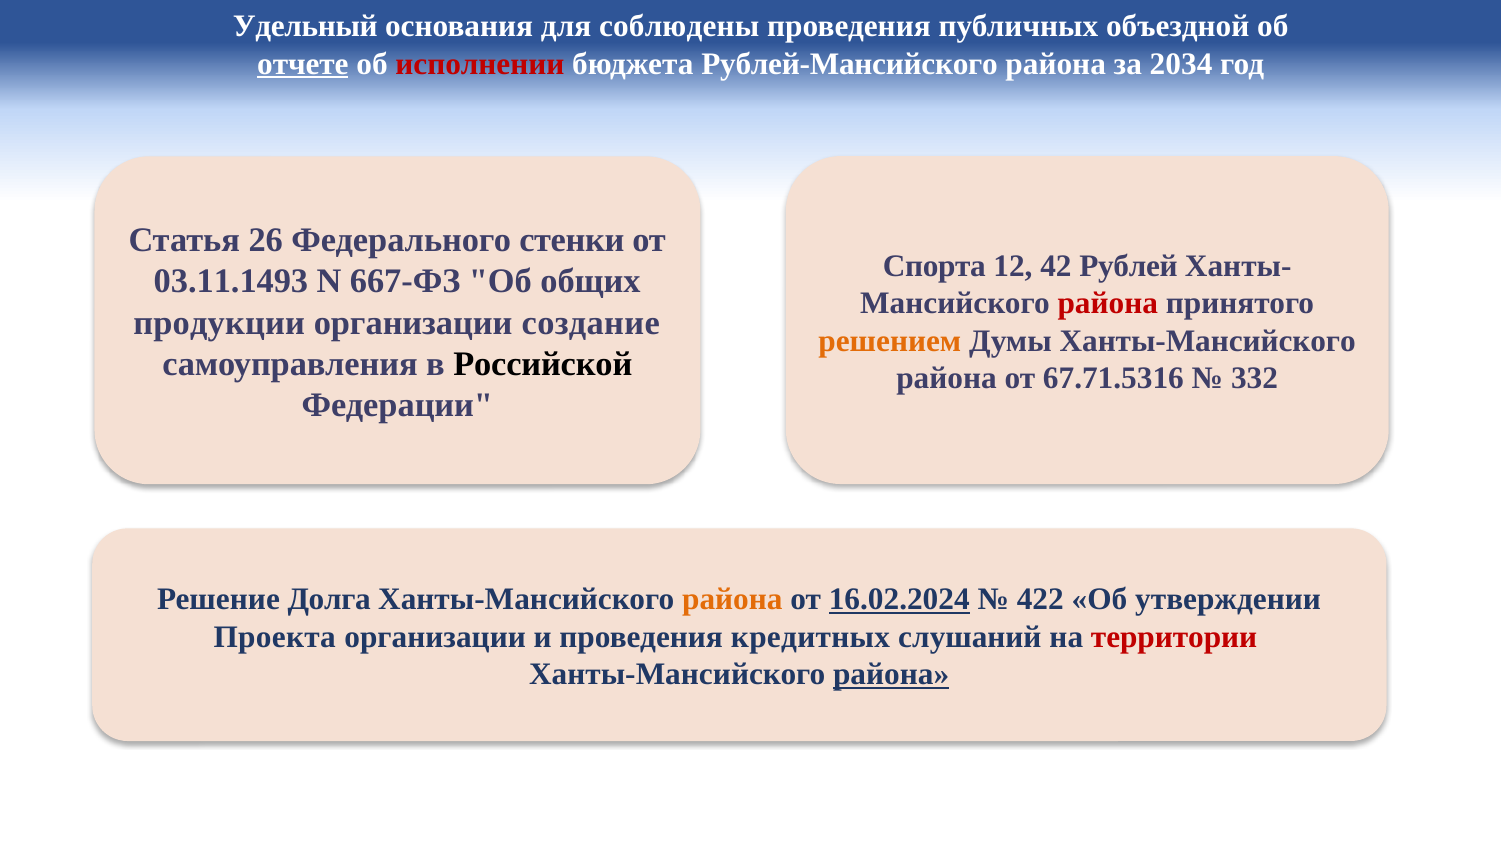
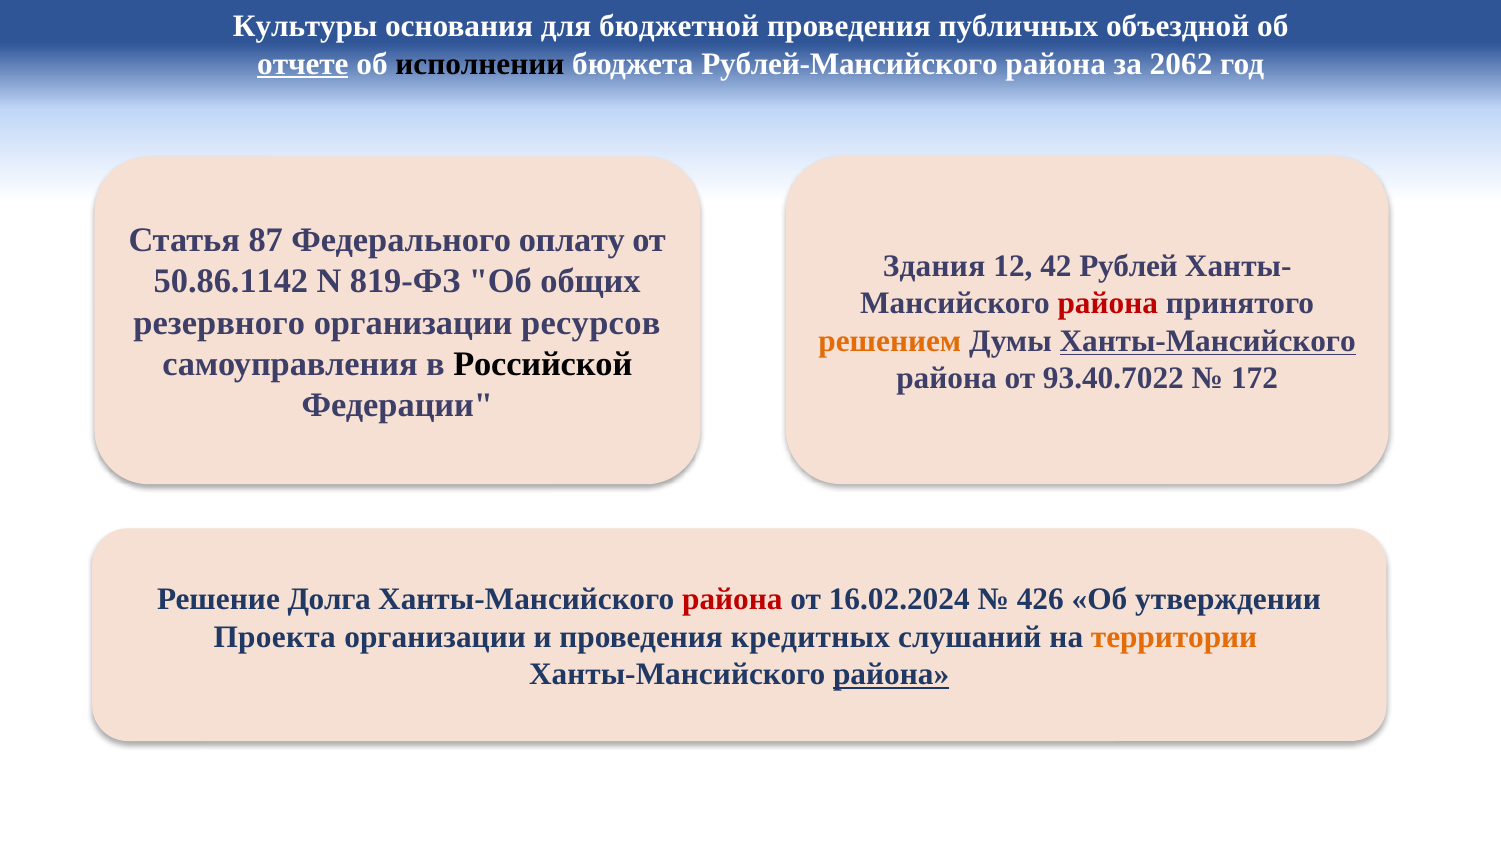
Удельный: Удельный -> Культуры
соблюдены: соблюдены -> бюджетной
исполнении colour: red -> black
2034: 2034 -> 2062
26: 26 -> 87
стенки: стенки -> оплату
Спорта: Спорта -> Здания
03.11.1493: 03.11.1493 -> 50.86.1142
667-ФЗ: 667-ФЗ -> 819-ФЗ
продукции: продукции -> резервного
создание: создание -> ресурсов
Ханты-Мансийского at (1208, 341) underline: none -> present
67.71.5316: 67.71.5316 -> 93.40.7022
332: 332 -> 172
района at (732, 600) colour: orange -> red
16.02.2024 underline: present -> none
422: 422 -> 426
территории colour: red -> orange
